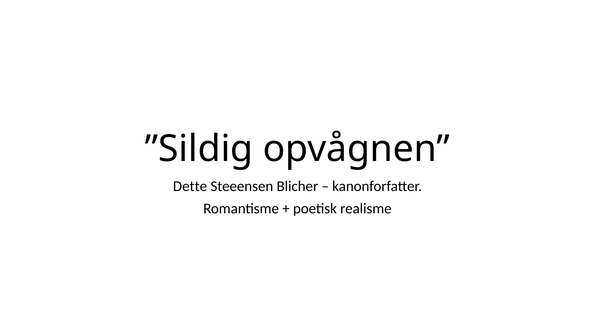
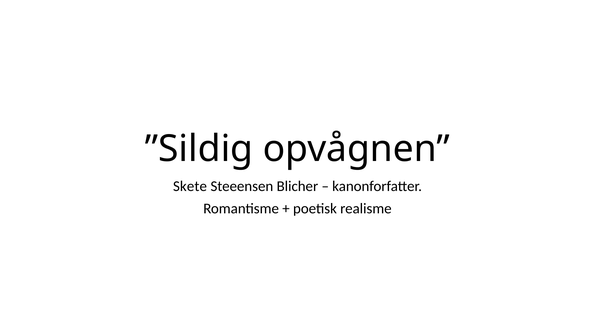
Dette: Dette -> Skete
